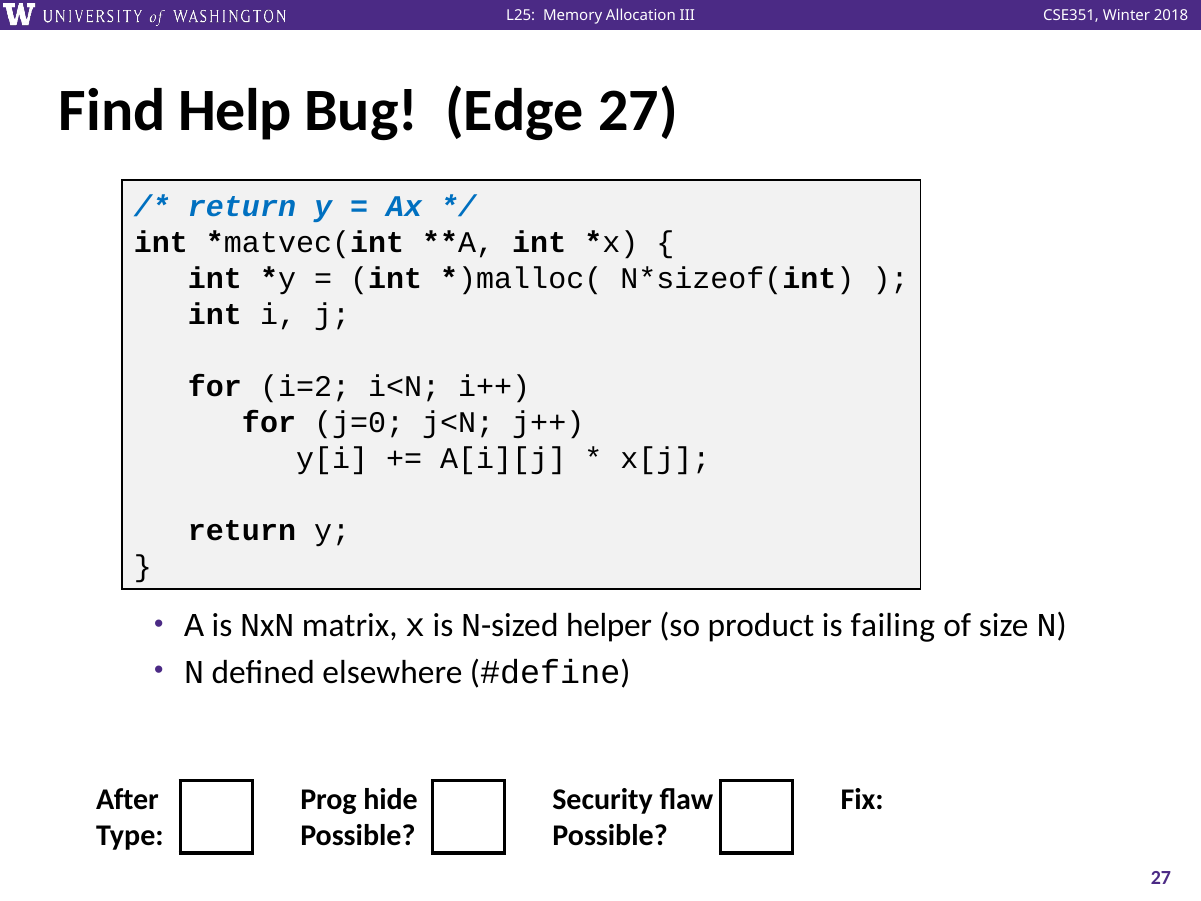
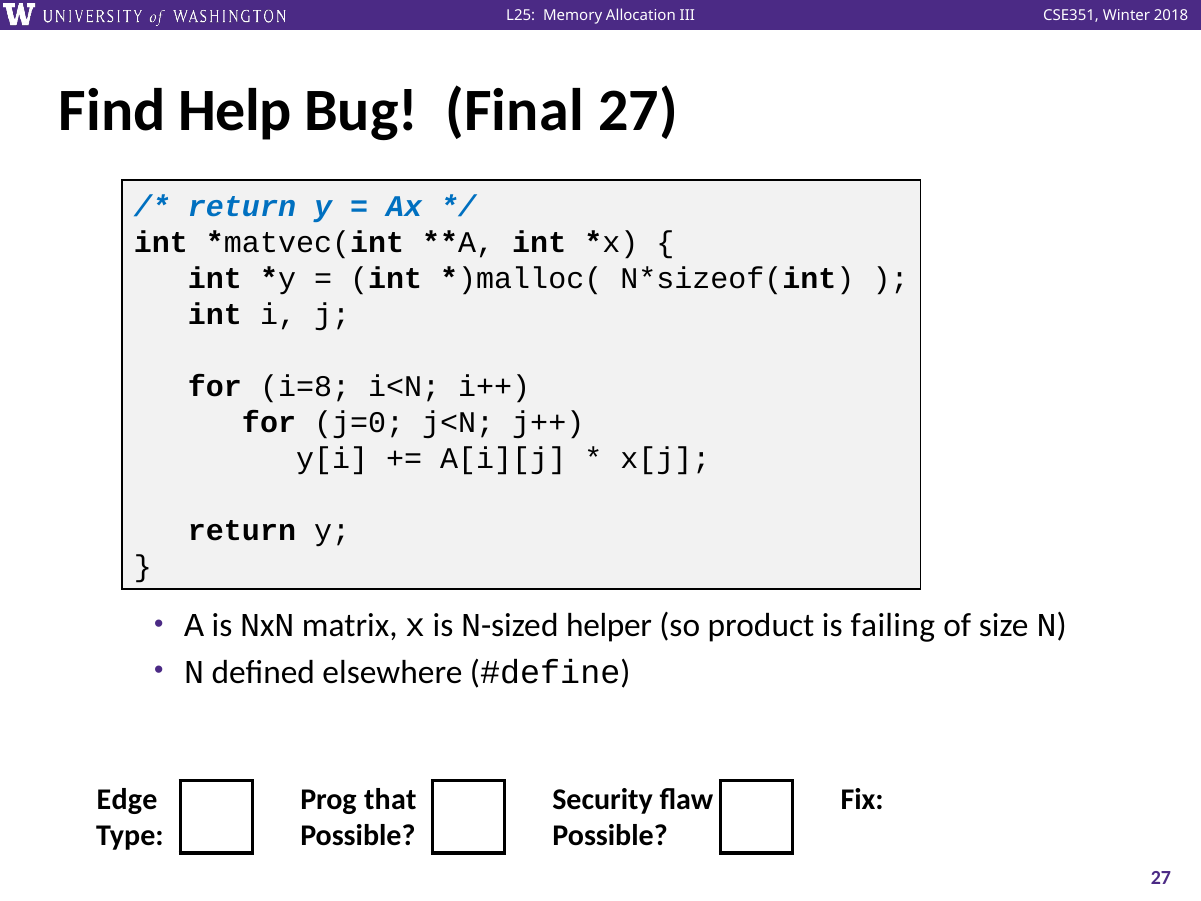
Edge: Edge -> Final
i=2: i=2 -> i=8
After: After -> Edge
hide: hide -> that
